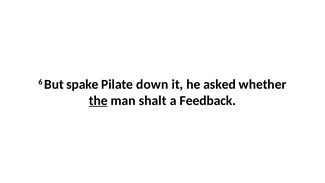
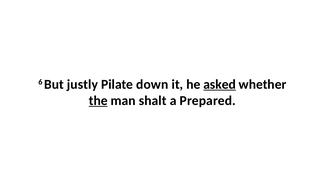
spake: spake -> justly
asked underline: none -> present
Feedback: Feedback -> Prepared
